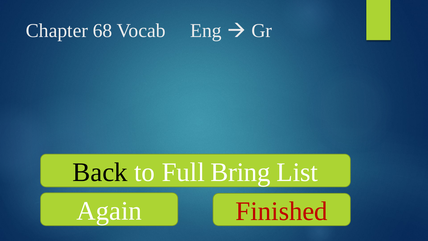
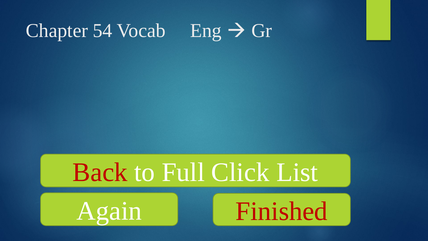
68: 68 -> 54
Back colour: black -> red
Bring: Bring -> Click
